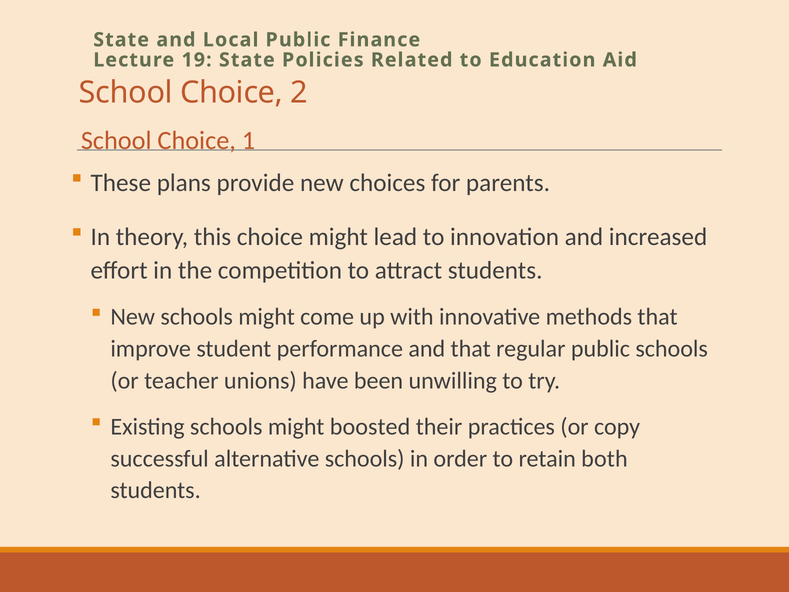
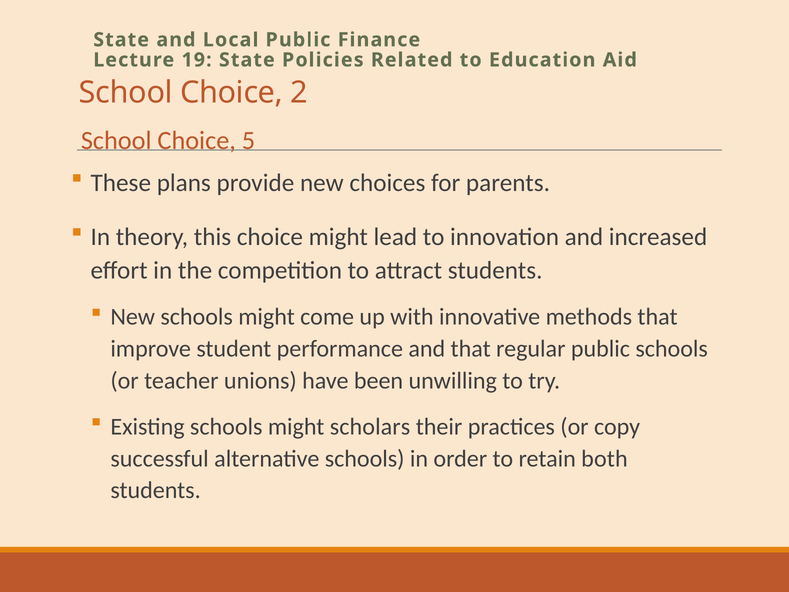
1: 1 -> 5
boosted: boosted -> scholars
